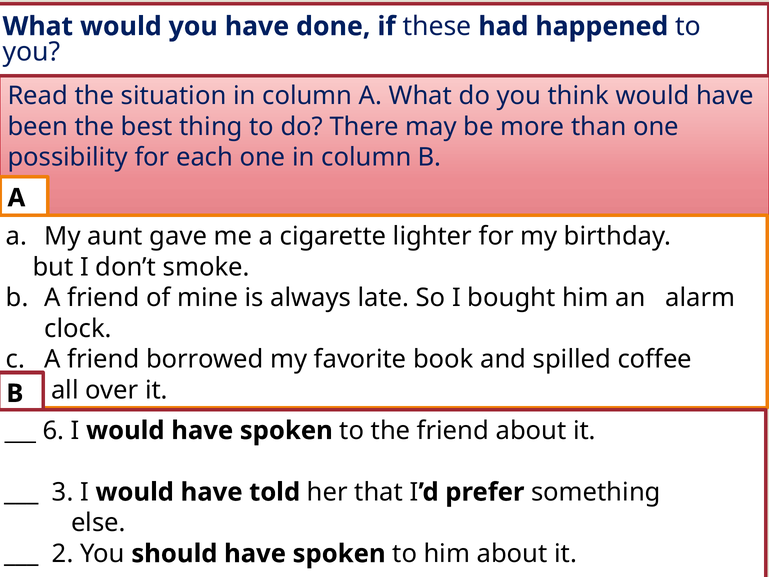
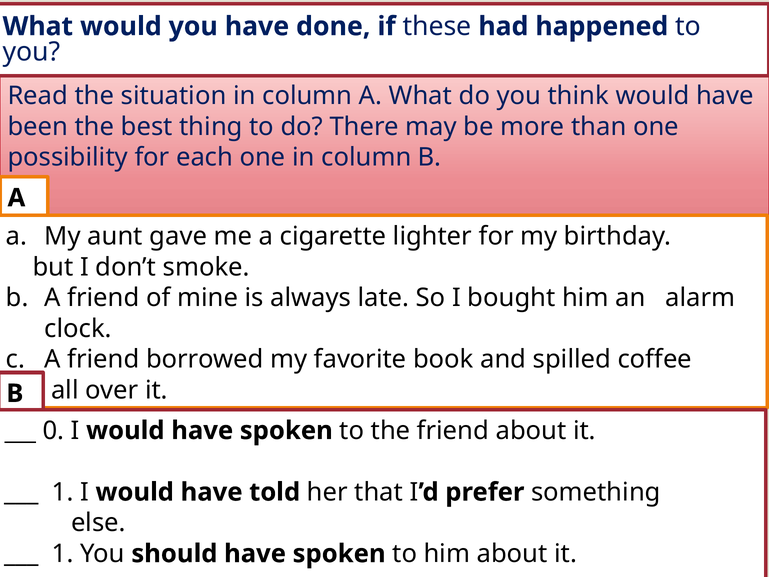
6: 6 -> 0
3 at (63, 492): 3 -> 1
2 at (63, 553): 2 -> 1
